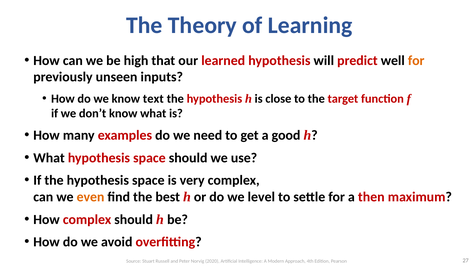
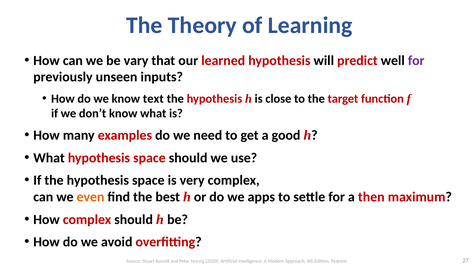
high: high -> vary
for at (416, 61) colour: orange -> purple
level: level -> apps
